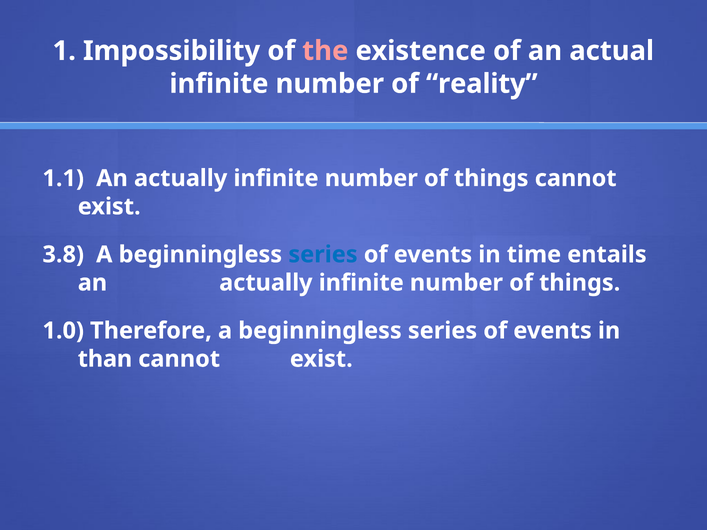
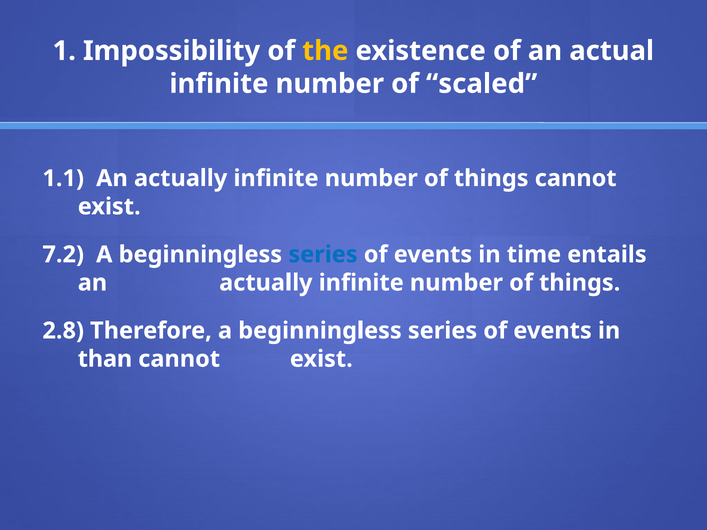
the colour: pink -> yellow
reality: reality -> scaled
3.8: 3.8 -> 7.2
1.0: 1.0 -> 2.8
